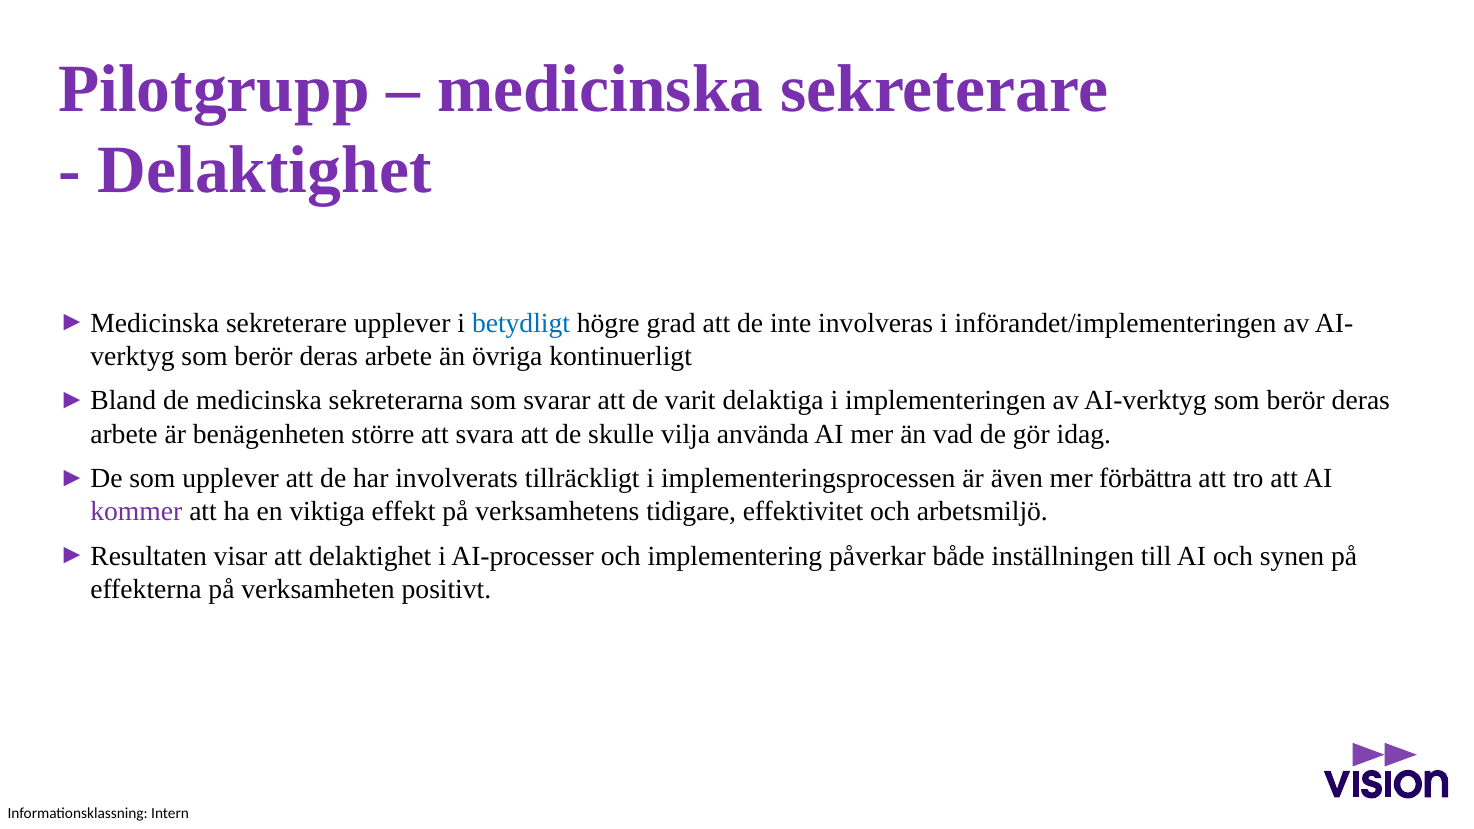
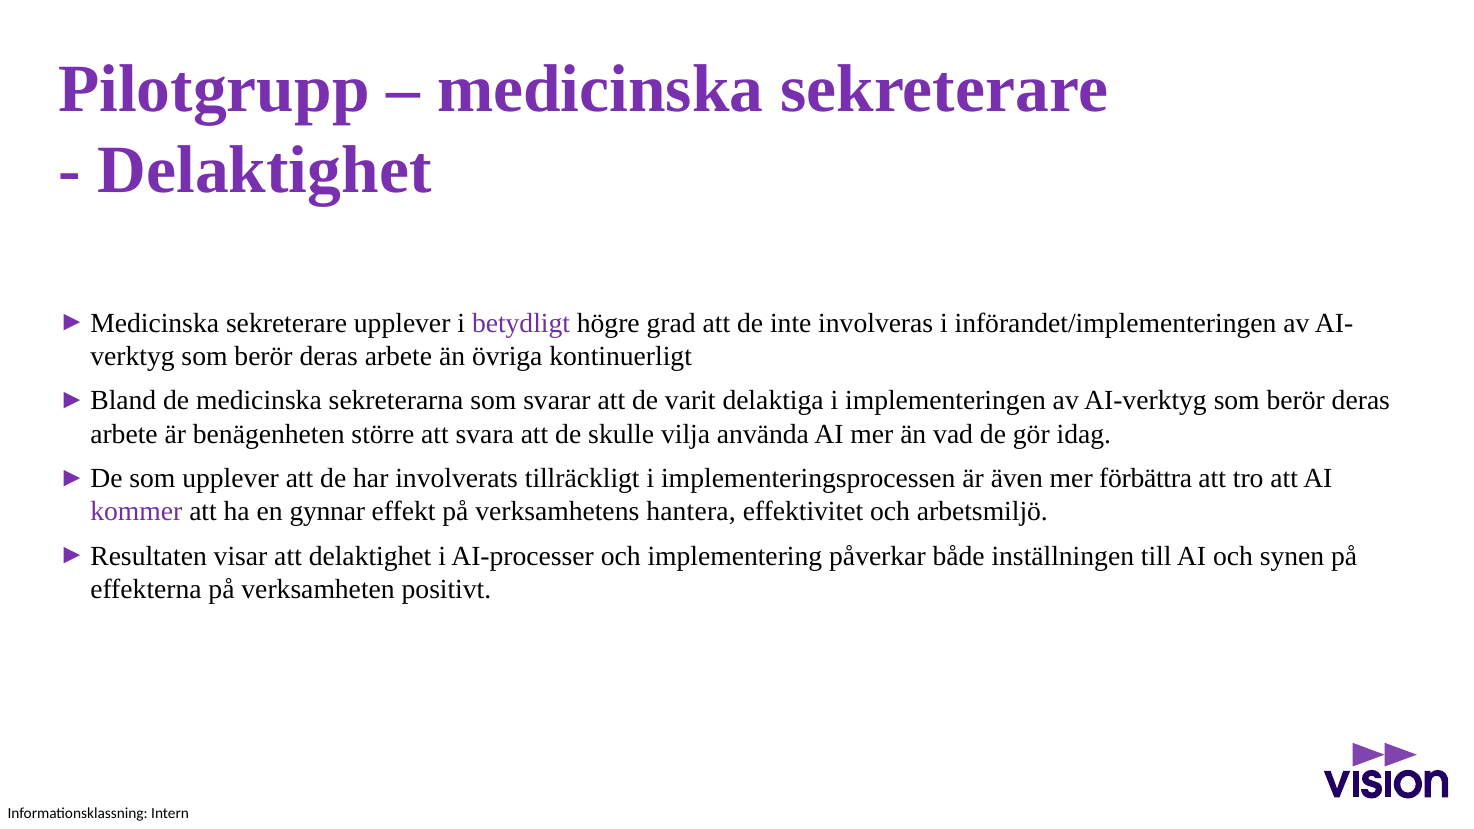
betydligt colour: blue -> purple
viktiga: viktiga -> gynnar
tidigare: tidigare -> hantera
